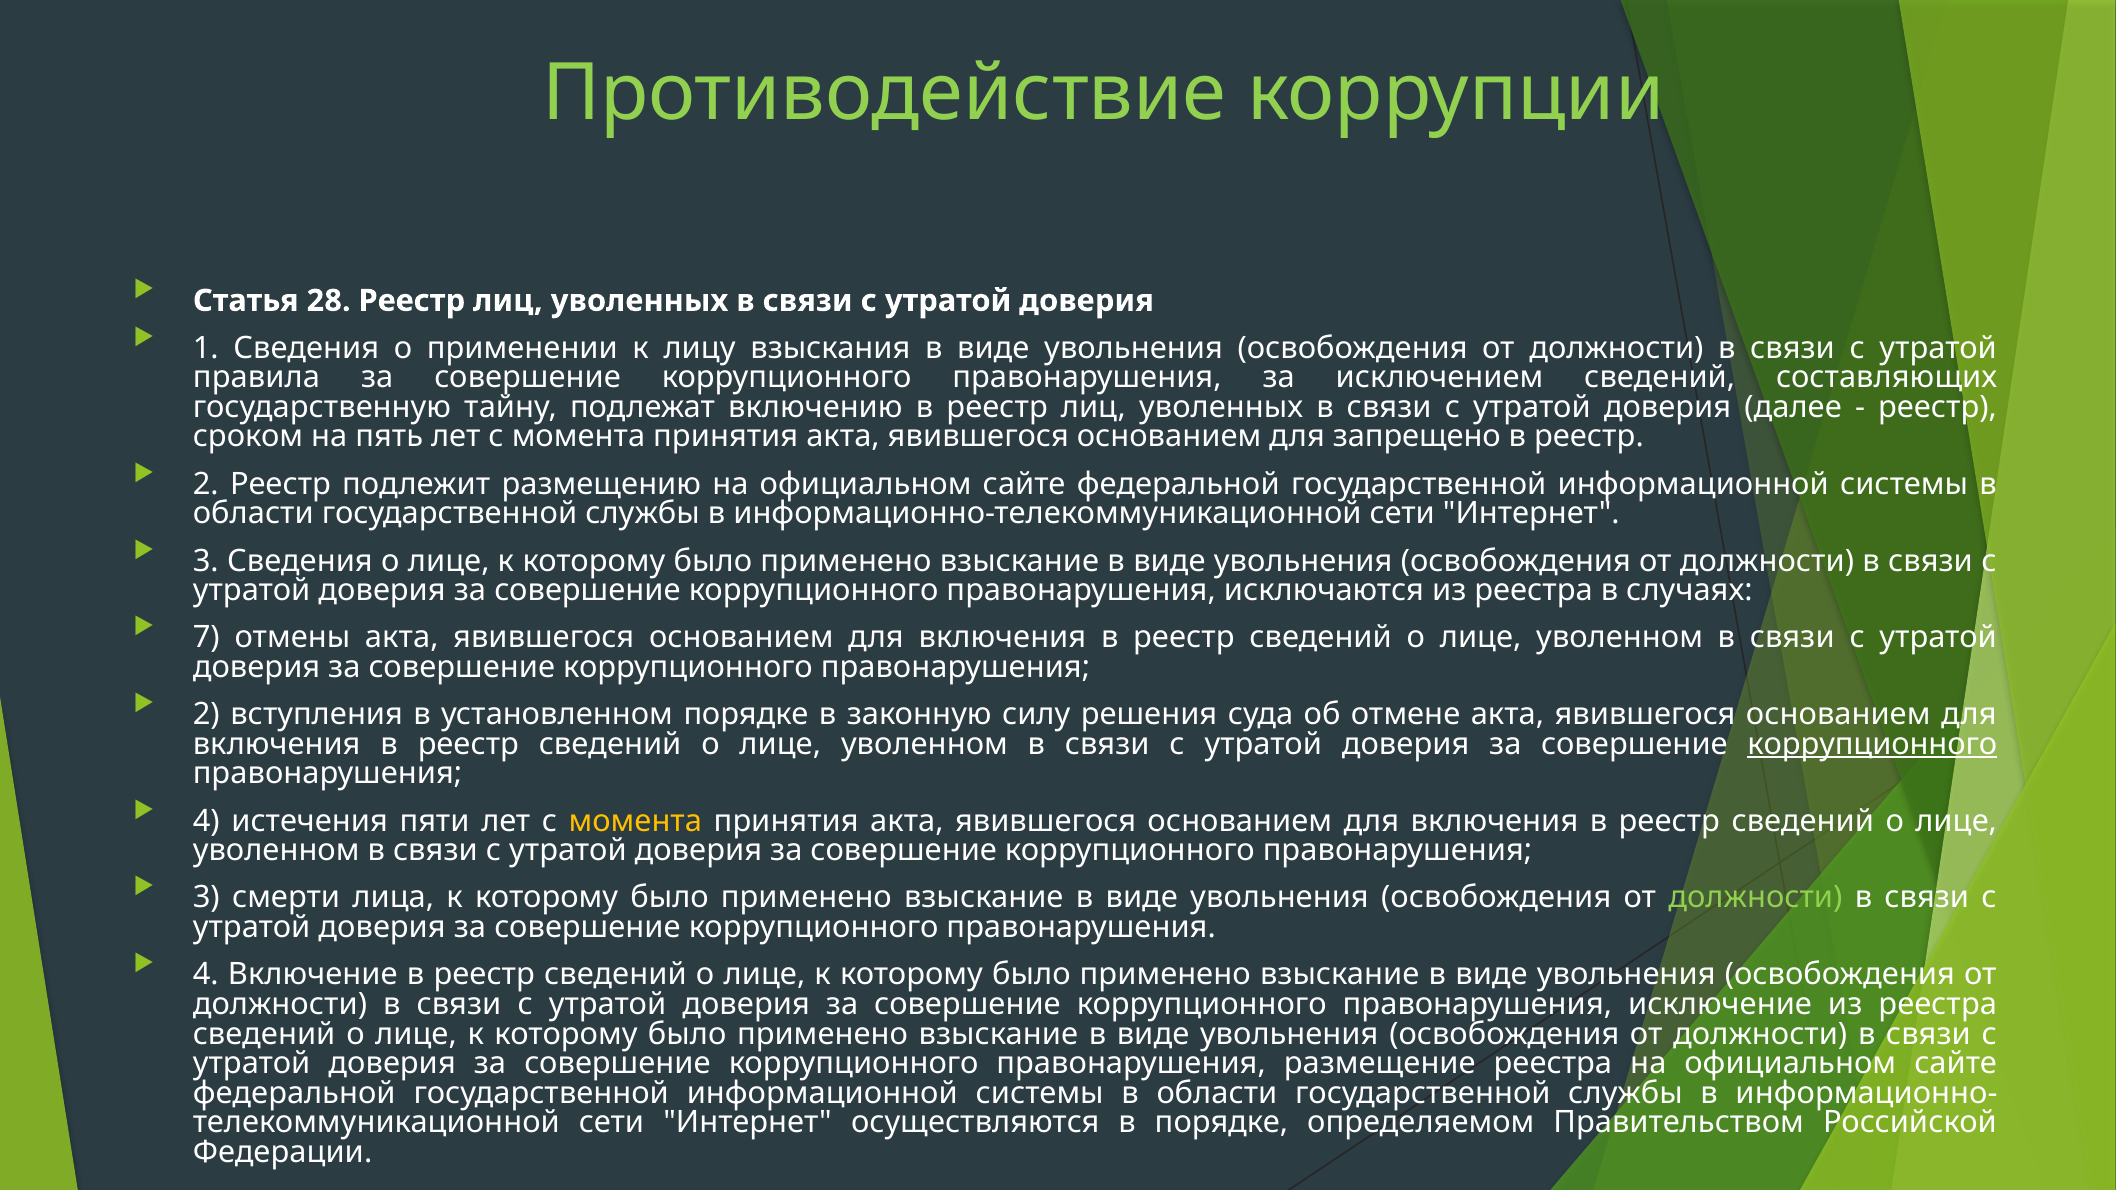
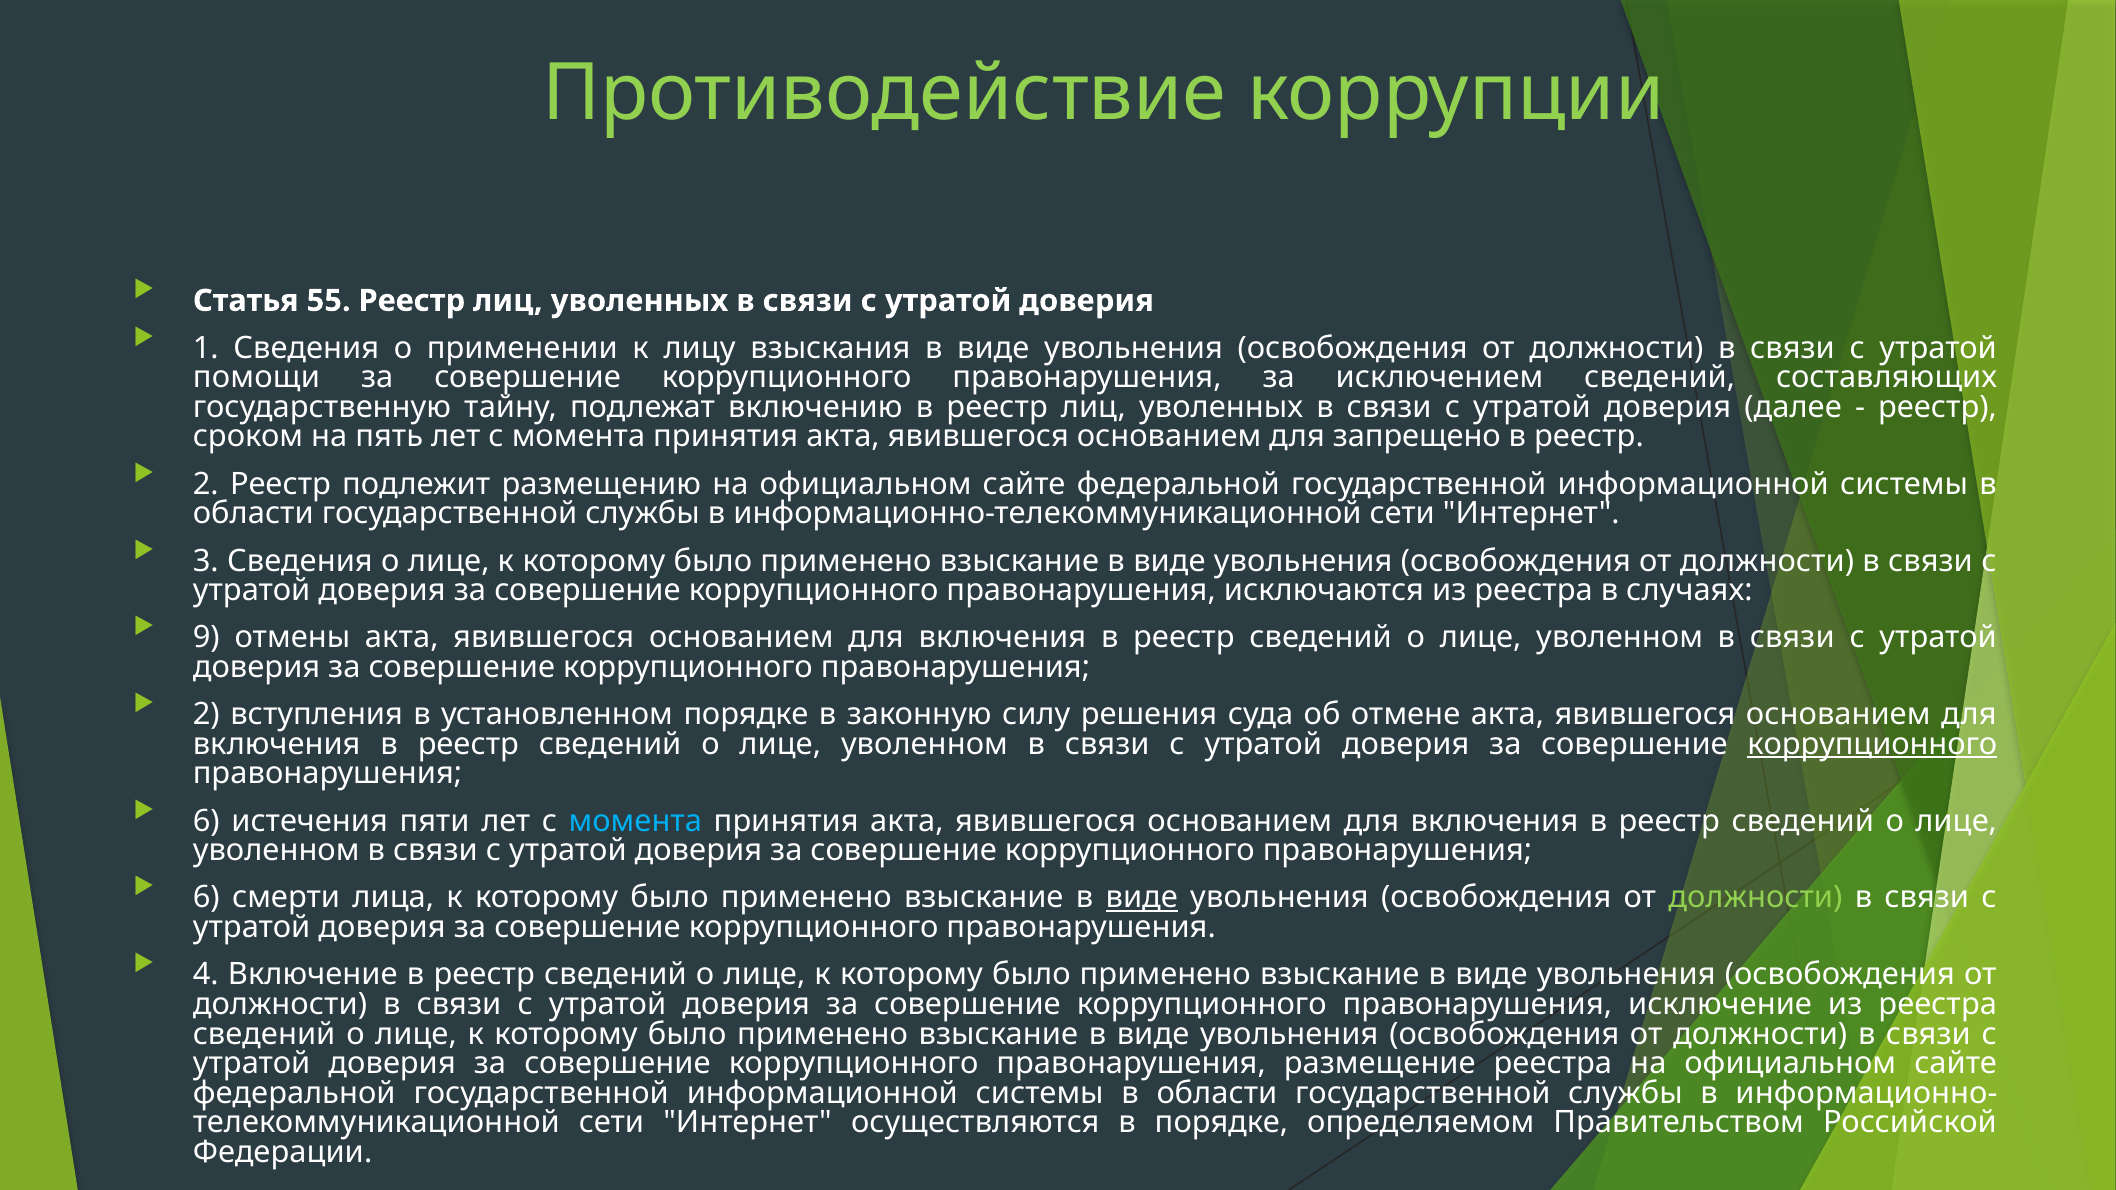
28: 28 -> 55
правила: правила -> помощи
7: 7 -> 9
4 at (206, 821): 4 -> 6
момента at (635, 821) colour: yellow -> light blue
3 at (206, 898): 3 -> 6
виде at (1142, 898) underline: none -> present
